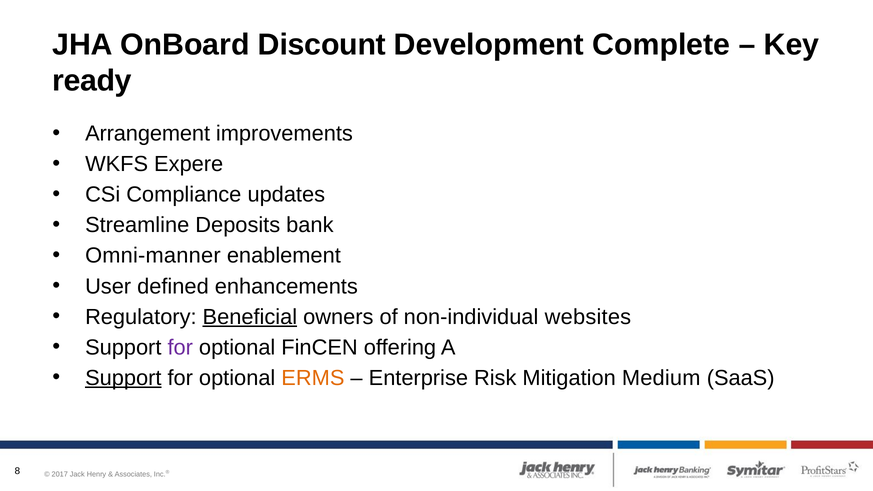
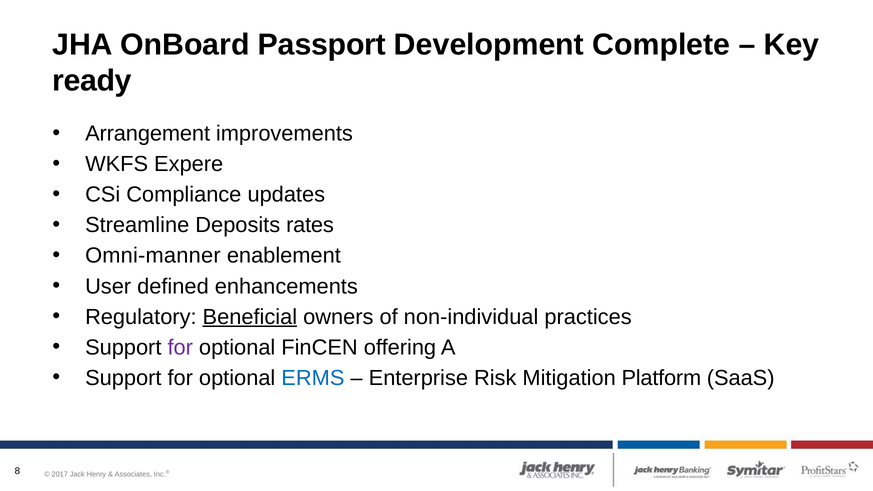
Discount: Discount -> Passport
bank: bank -> rates
websites: websites -> practices
Support at (123, 378) underline: present -> none
ERMS colour: orange -> blue
Medium: Medium -> Platform
